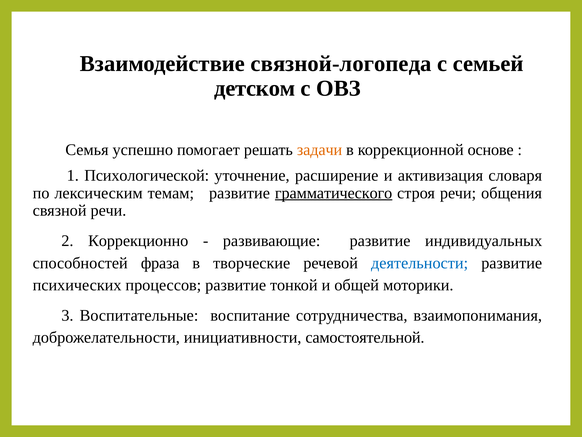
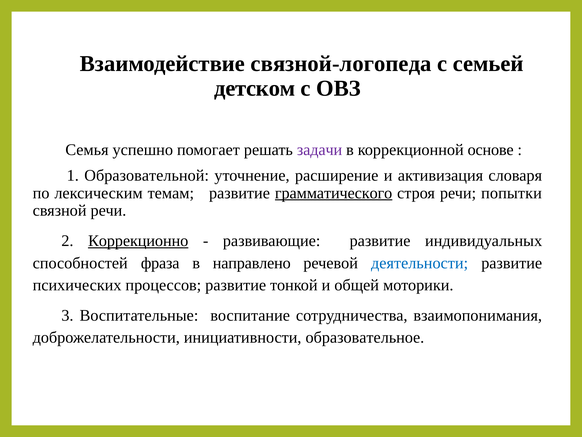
задачи colour: orange -> purple
Психологической: Психологической -> Образовательной
общения: общения -> попытки
Коррекционно underline: none -> present
творческие: творческие -> направлено
самостоятельной: самостоятельной -> образовательное
